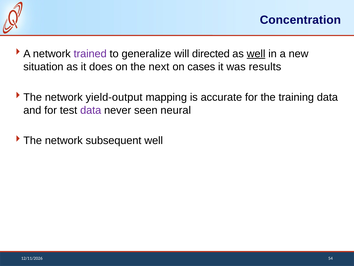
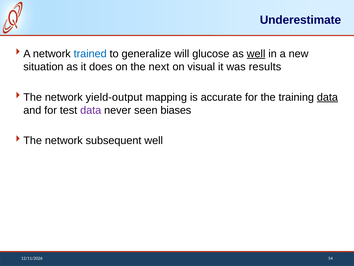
Concentration: Concentration -> Underestimate
trained colour: purple -> blue
directed: directed -> glucose
cases: cases -> visual
data at (327, 97) underline: none -> present
neural: neural -> biases
